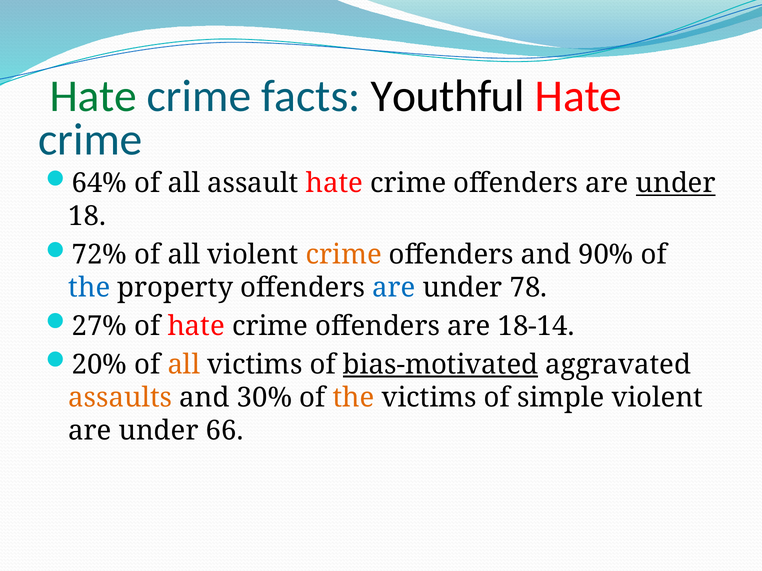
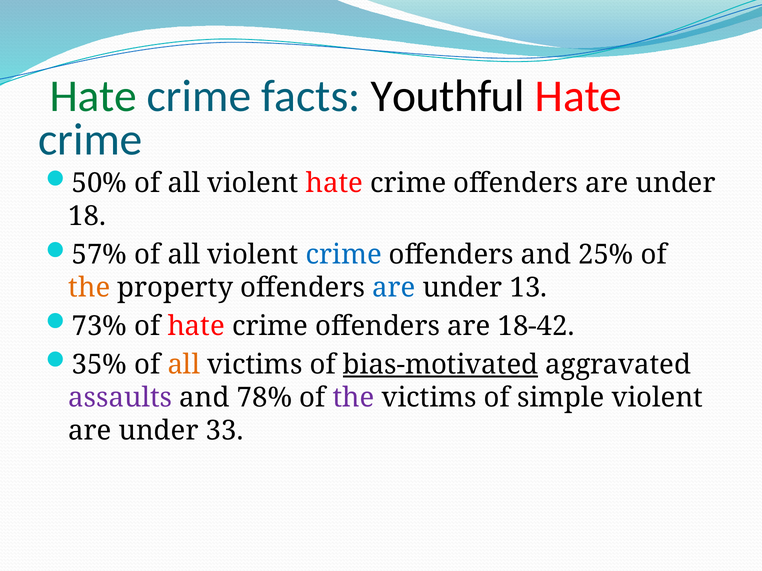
64%: 64% -> 50%
assault at (253, 183): assault -> violent
under at (676, 183) underline: present -> none
72%: 72% -> 57%
crime at (344, 255) colour: orange -> blue
90%: 90% -> 25%
the at (89, 288) colour: blue -> orange
78: 78 -> 13
27%: 27% -> 73%
18-14: 18-14 -> 18-42
20%: 20% -> 35%
assaults colour: orange -> purple
30%: 30% -> 78%
the at (353, 398) colour: orange -> purple
66: 66 -> 33
